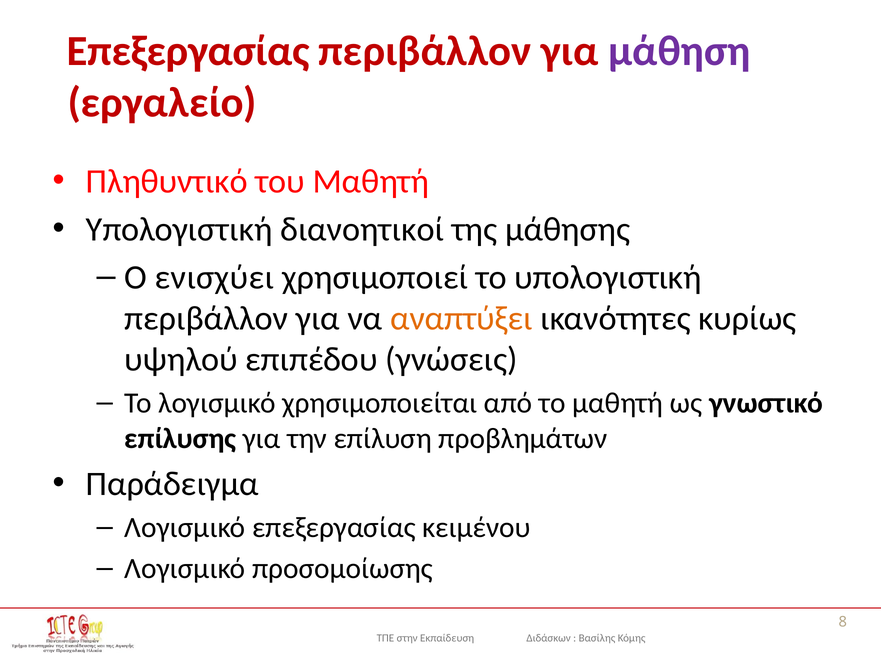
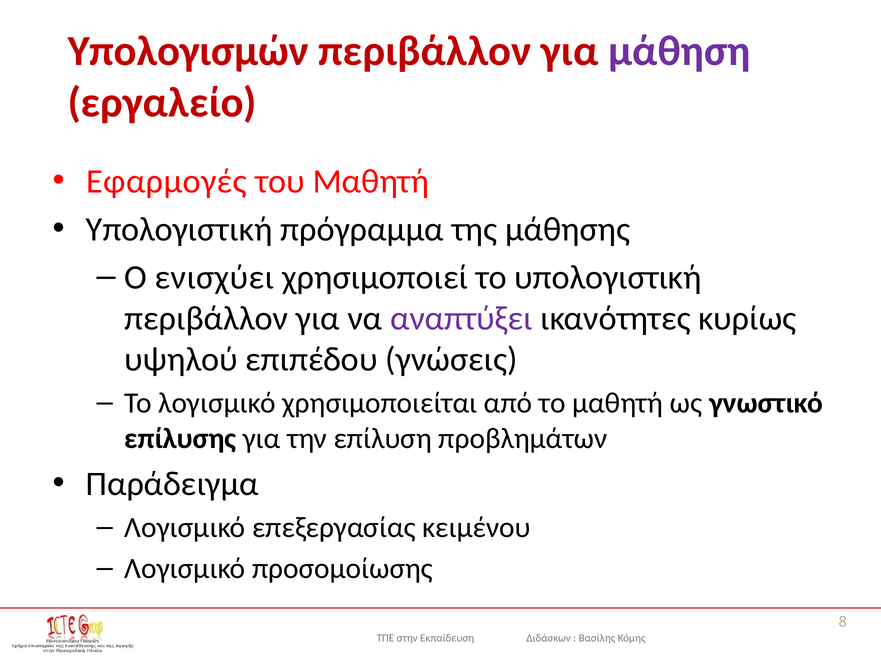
Επεξεργασίας at (188, 51): Επεξεργασίας -> Υπολογισμών
Πληθυντικό: Πληθυντικό -> Εφαρμογές
διανοητικοί: διανοητικοί -> πρόγραμμα
αναπτύξει colour: orange -> purple
